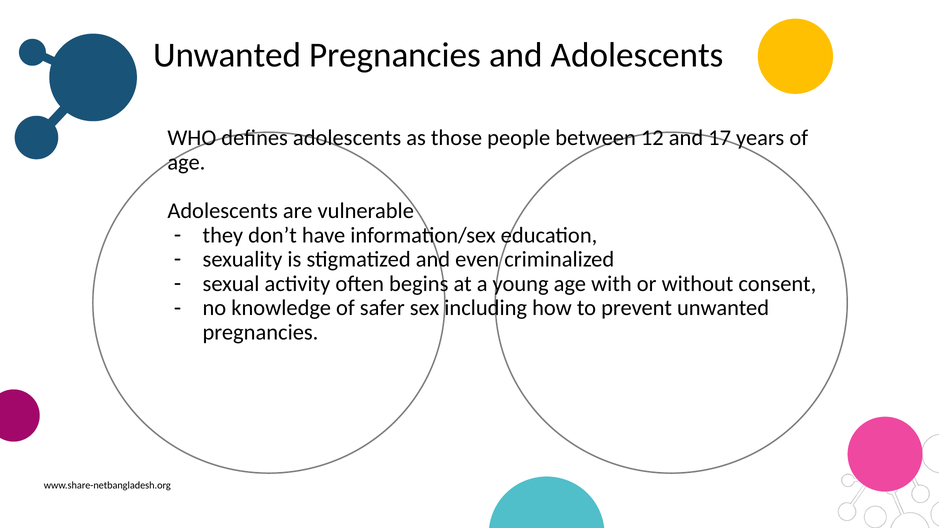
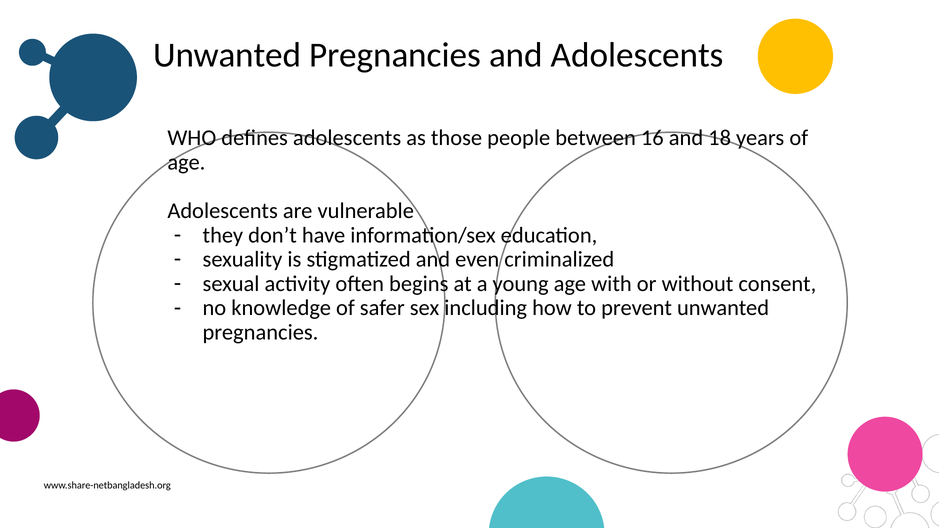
12: 12 -> 16
17: 17 -> 18
